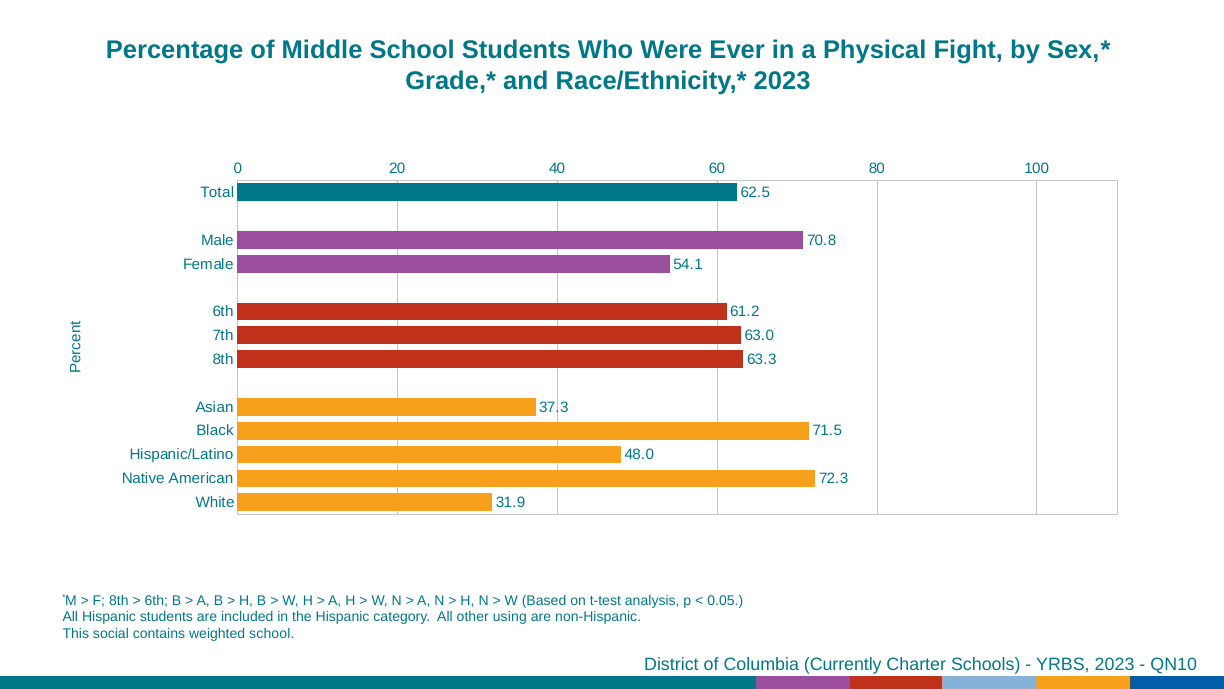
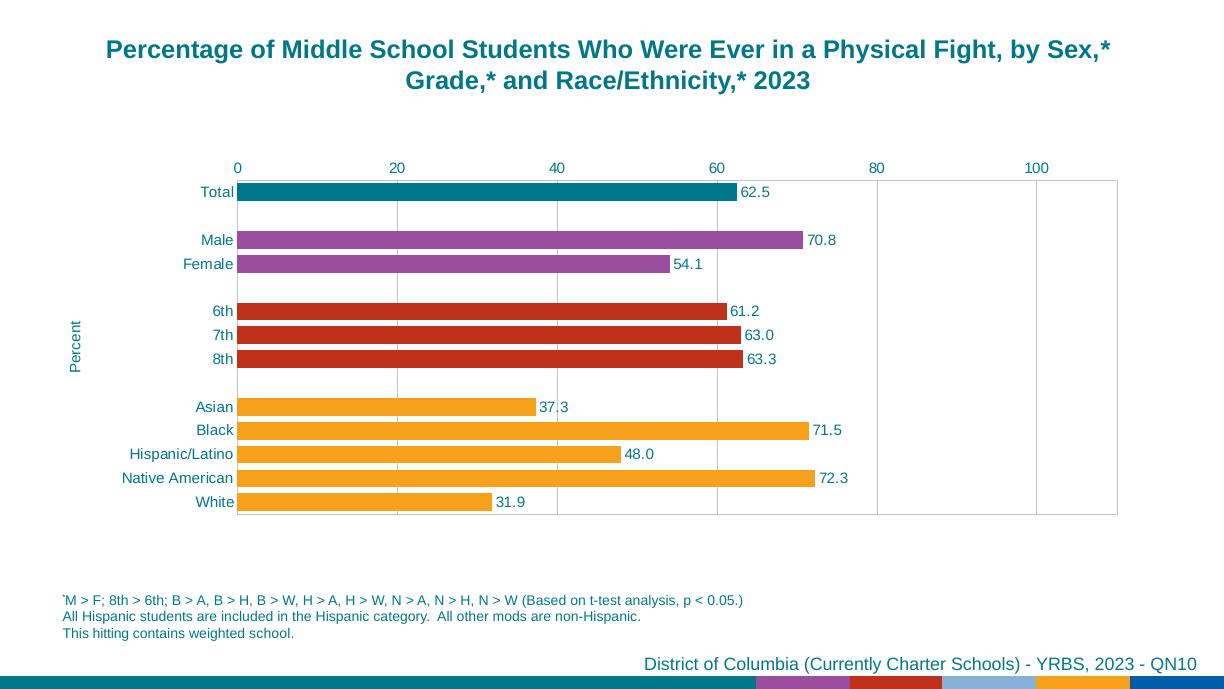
using: using -> mods
social: social -> hitting
